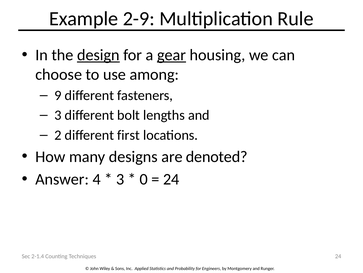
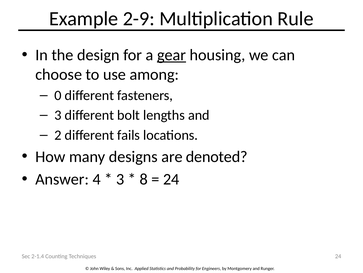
design underline: present -> none
9: 9 -> 0
first: first -> fails
0: 0 -> 8
